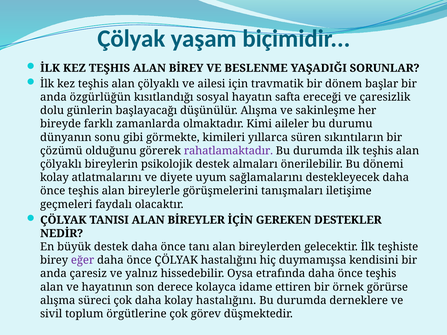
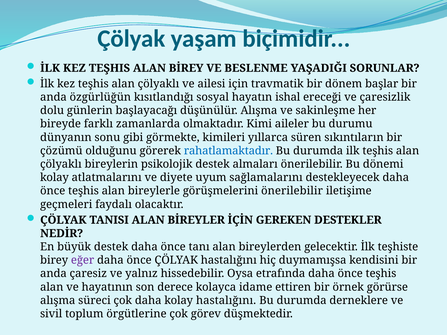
safta: safta -> ishal
rahatlamaktadır colour: purple -> blue
görüşmelerini tanışmaları: tanışmaları -> önerilebilir
